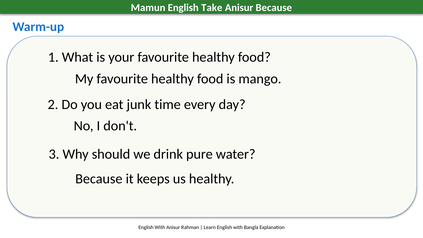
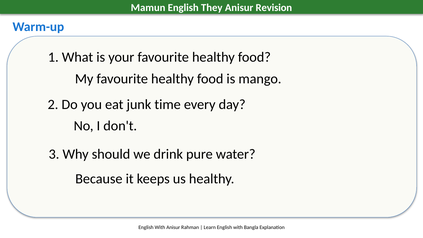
Take: Take -> They
Because: Because -> Revision
